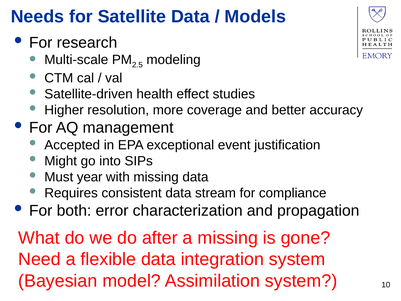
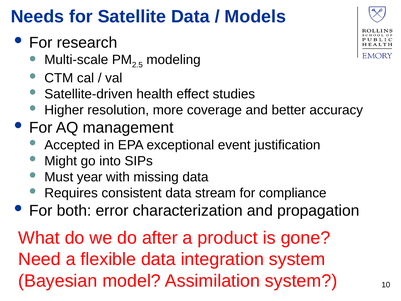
a missing: missing -> product
